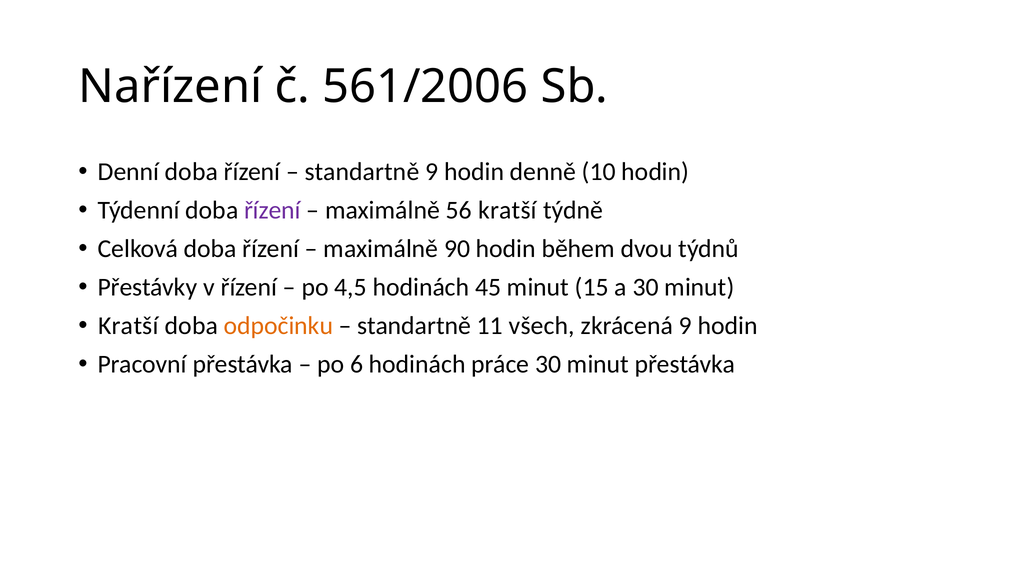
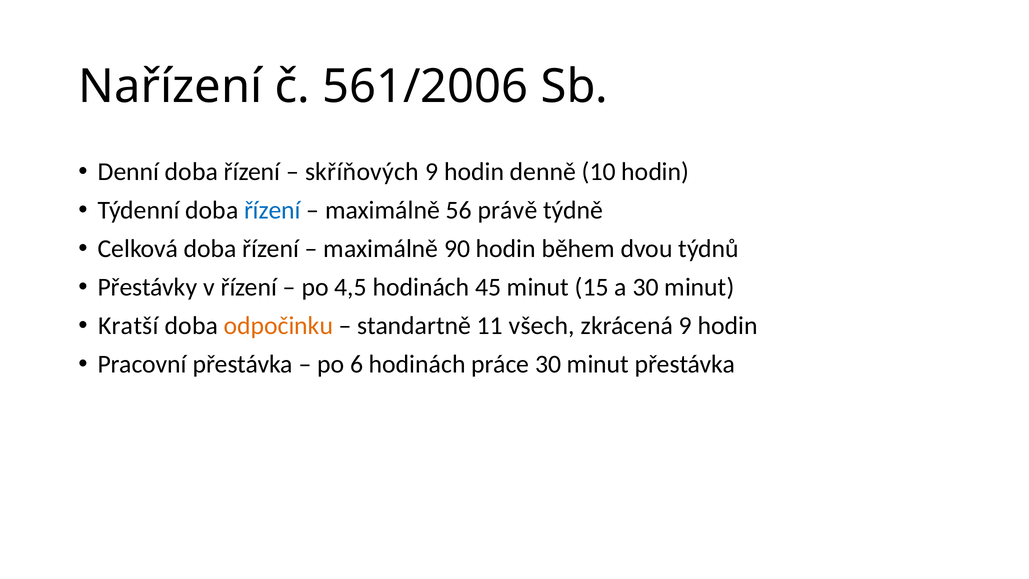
standartně at (362, 172): standartně -> skříňových
řízení at (272, 210) colour: purple -> blue
56 kratší: kratší -> právě
